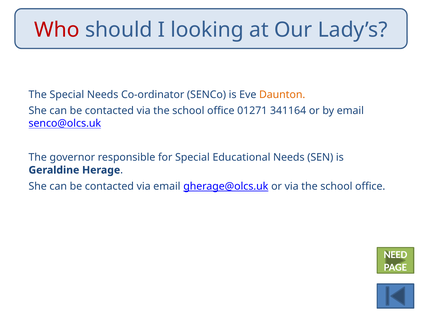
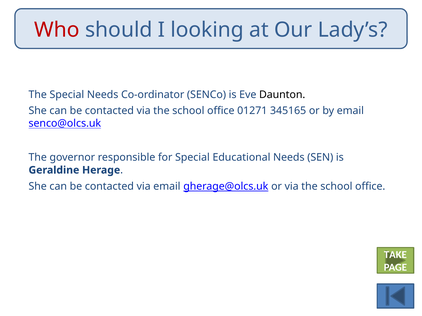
Daunton colour: orange -> black
341164: 341164 -> 345165
NEED: NEED -> TAKE
